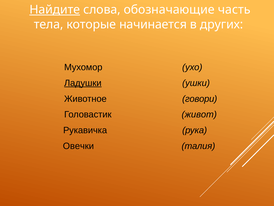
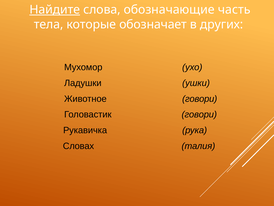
начинается: начинается -> обозначает
Ладушки underline: present -> none
Головастик живот: живот -> говори
Овечки: Овечки -> Словах
